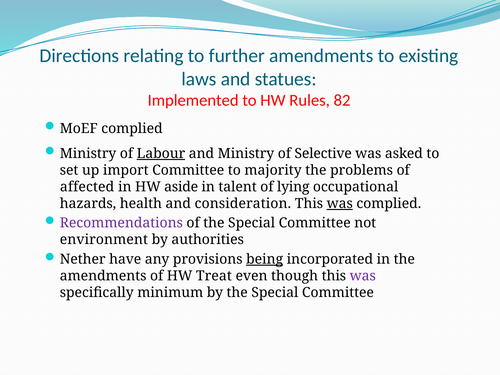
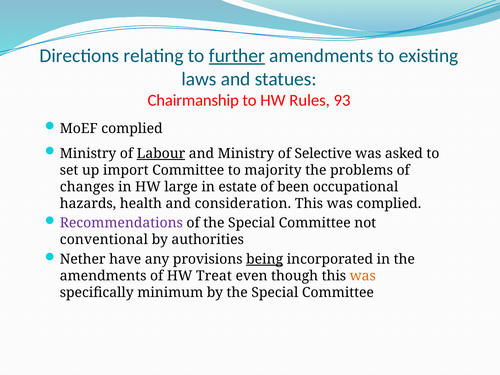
further underline: none -> present
Implemented: Implemented -> Chairmanship
82: 82 -> 93
affected: affected -> changes
aside: aside -> large
talent: talent -> estate
lying: lying -> been
was at (340, 204) underline: present -> none
environment: environment -> conventional
was at (363, 276) colour: purple -> orange
